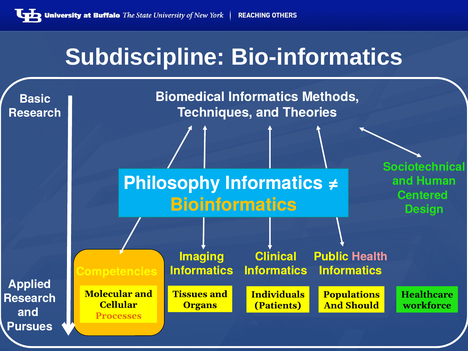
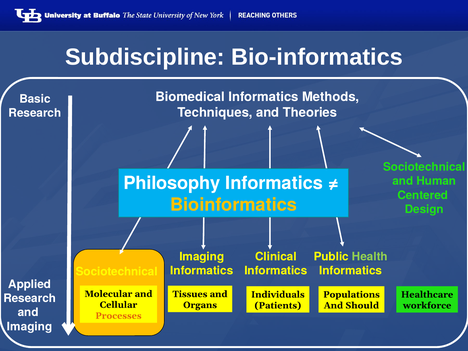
Health colour: pink -> light green
Competencies at (117, 272): Competencies -> Sociotechnical
Pursues at (30, 327): Pursues -> Imaging
